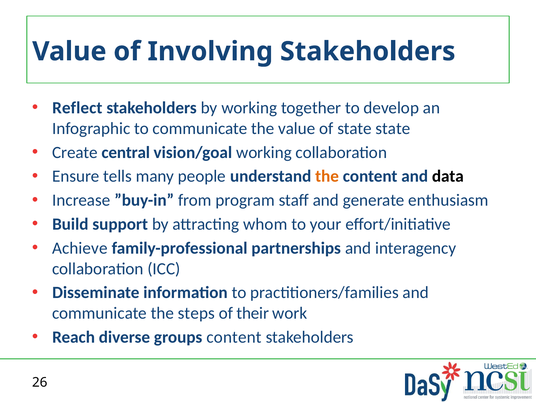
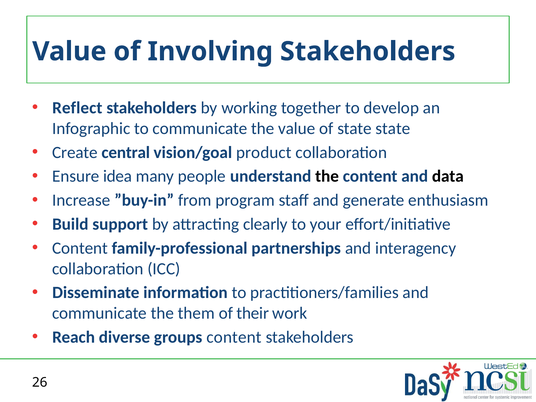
vision/goal working: working -> product
tells: tells -> idea
the at (327, 176) colour: orange -> black
whom: whom -> clearly
Achieve at (80, 248): Achieve -> Content
steps: steps -> them
